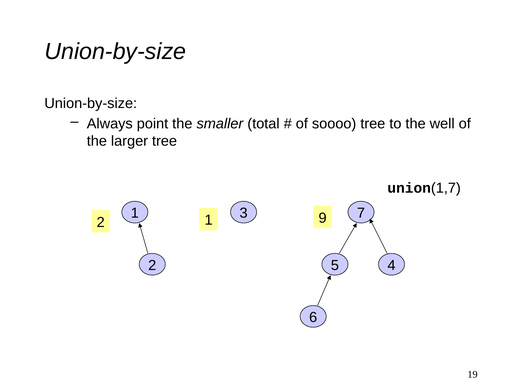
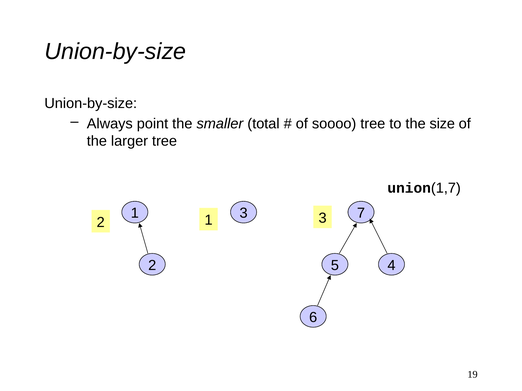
well: well -> size
9 at (323, 218): 9 -> 3
